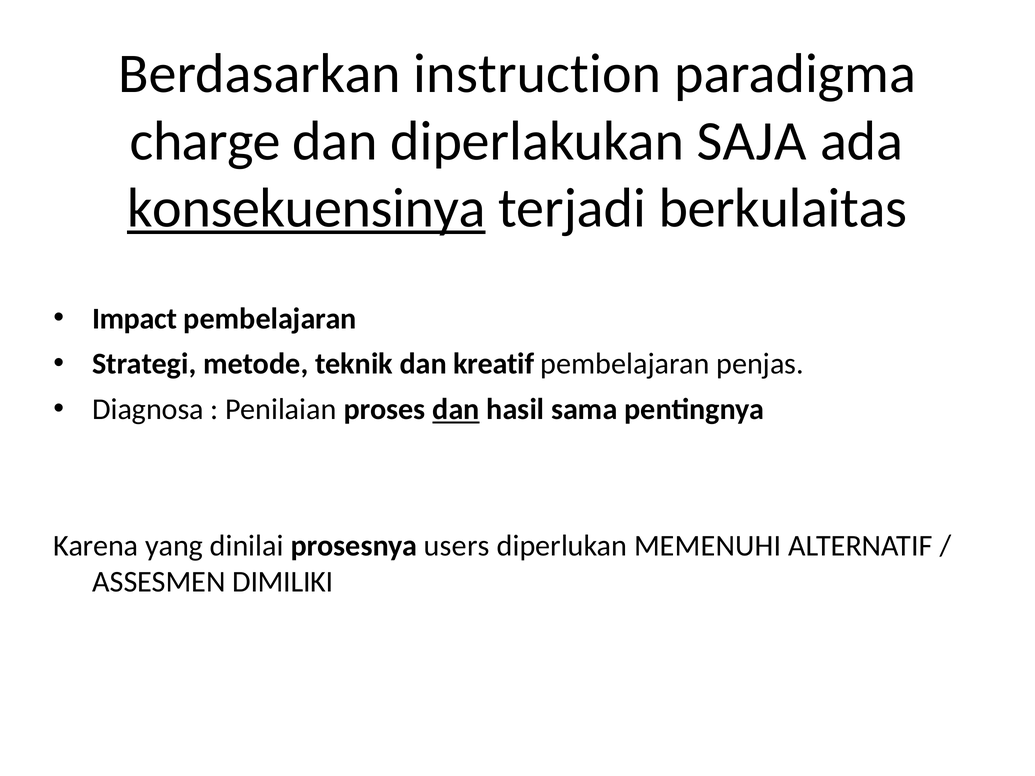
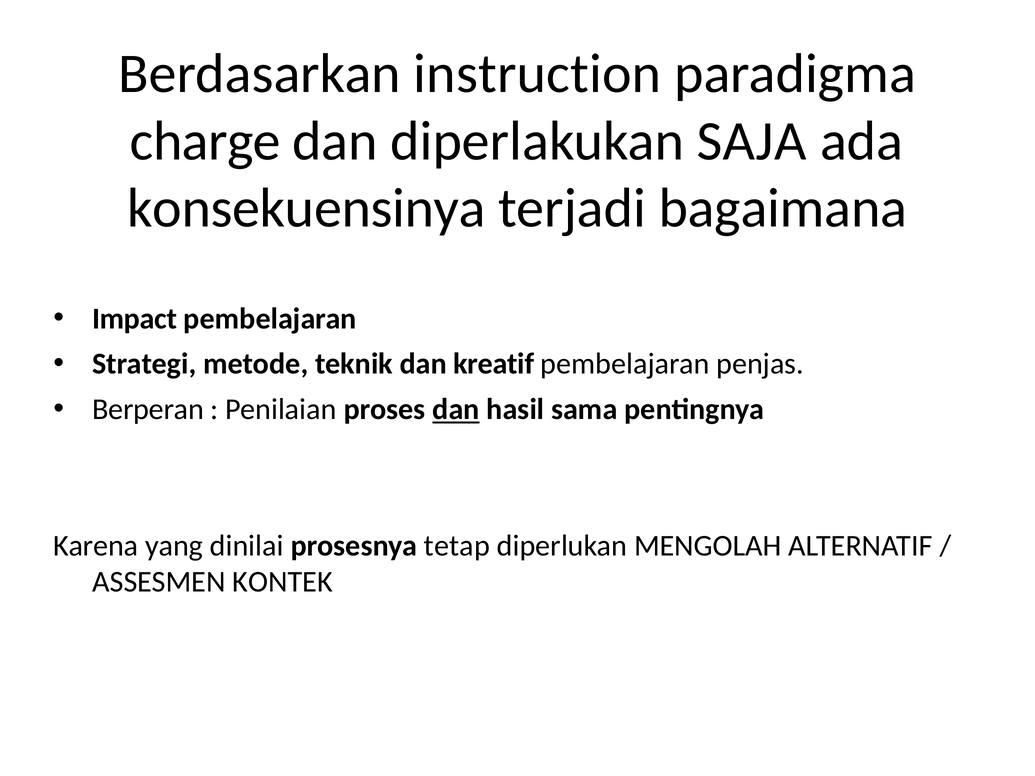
konsekuensinya underline: present -> none
berkulaitas: berkulaitas -> bagaimana
Diagnosa: Diagnosa -> Berperan
users: users -> tetap
MEMENUHI: MEMENUHI -> MENGOLAH
DIMILIKI: DIMILIKI -> KONTEK
